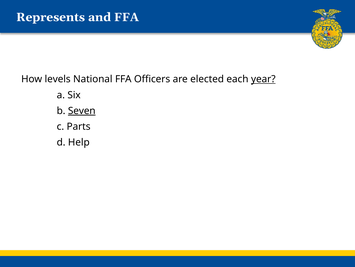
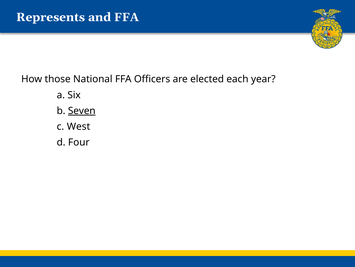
levels: levels -> those
year underline: present -> none
Parts: Parts -> West
Help: Help -> Four
